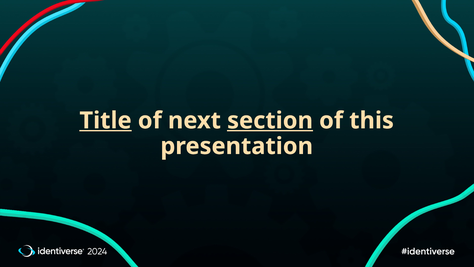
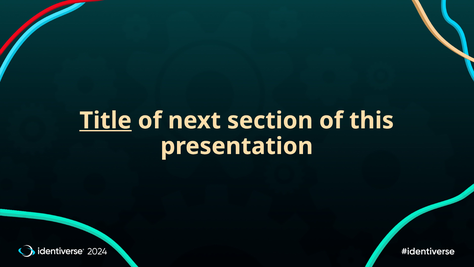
section underline: present -> none
